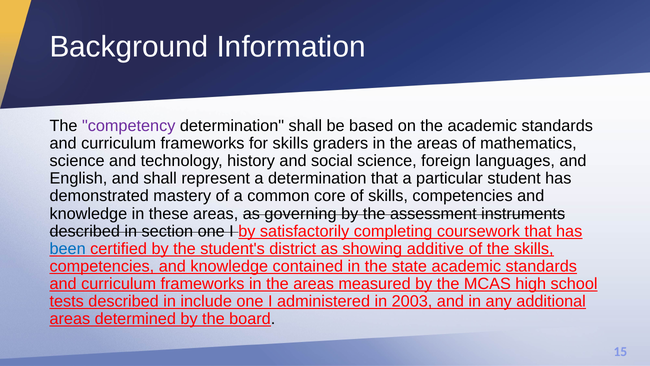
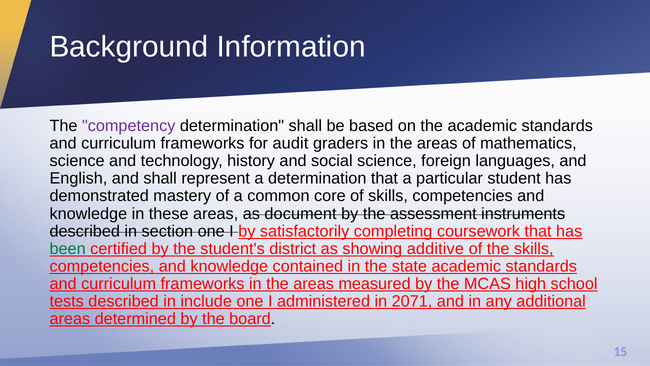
for skills: skills -> audit
governing: governing -> document
been colour: blue -> green
2003: 2003 -> 2071
